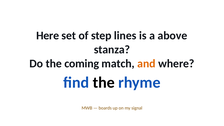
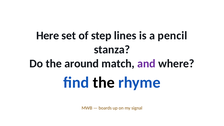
above: above -> pencil
coming: coming -> around
and colour: orange -> purple
